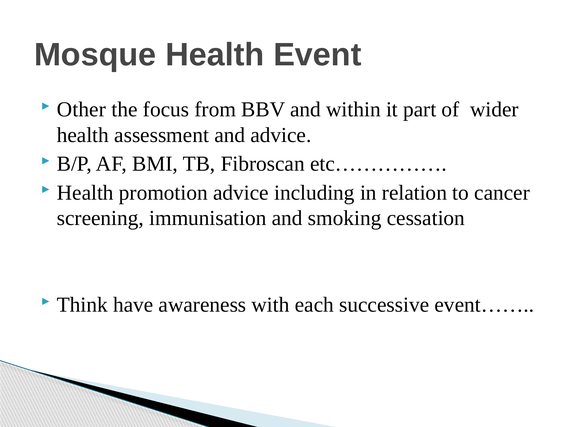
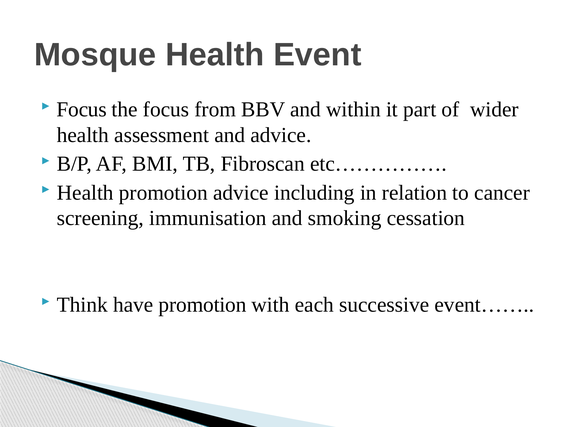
Other at (81, 109): Other -> Focus
have awareness: awareness -> promotion
